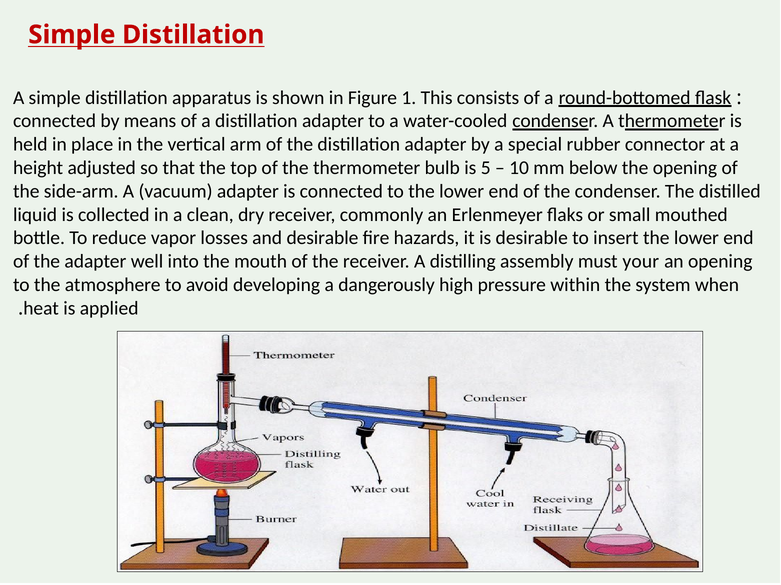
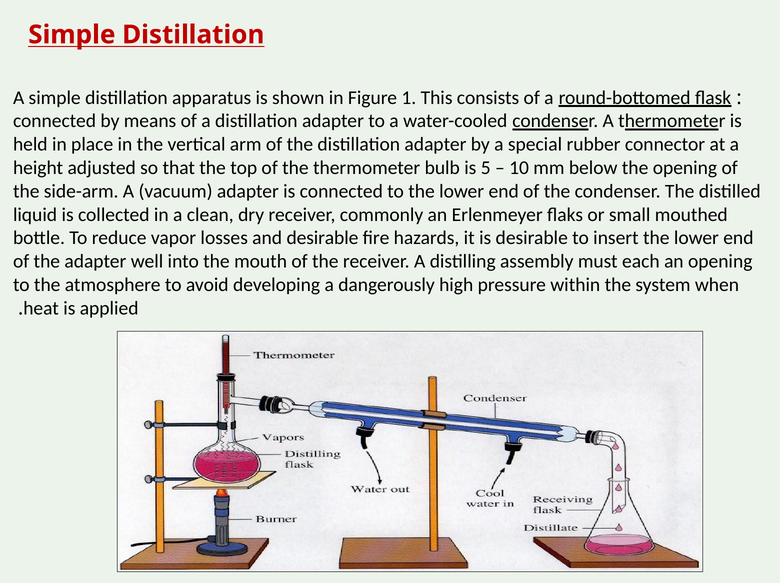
your: your -> each
